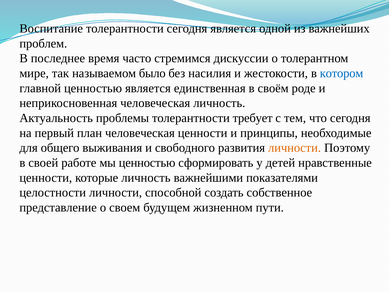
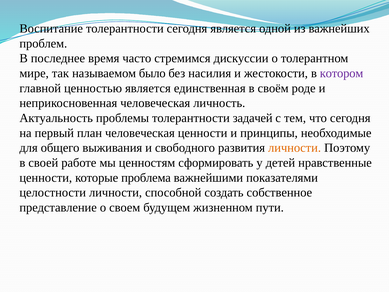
котором colour: blue -> purple
требует: требует -> задачей
мы ценностью: ценностью -> ценностям
которые личность: личность -> проблема
